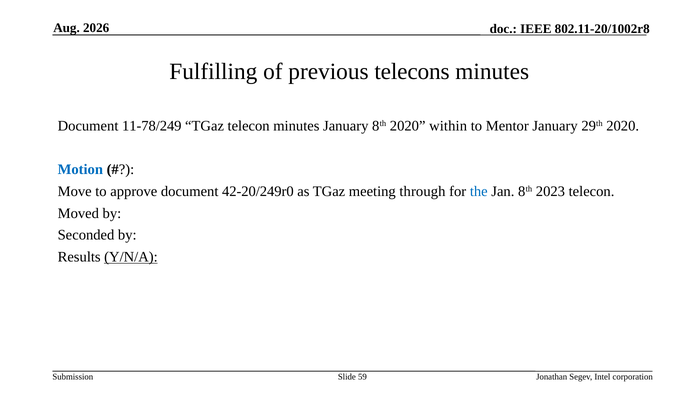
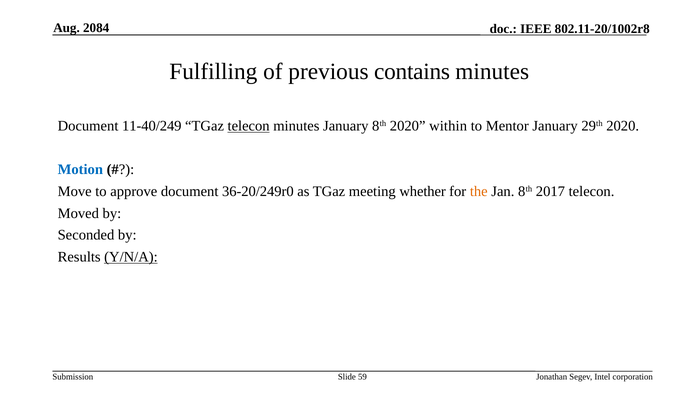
2026: 2026 -> 2084
telecons: telecons -> contains
11-78/249: 11-78/249 -> 11-40/249
telecon at (249, 126) underline: none -> present
42-20/249r0: 42-20/249r0 -> 36-20/249r0
through: through -> whether
the colour: blue -> orange
2023: 2023 -> 2017
